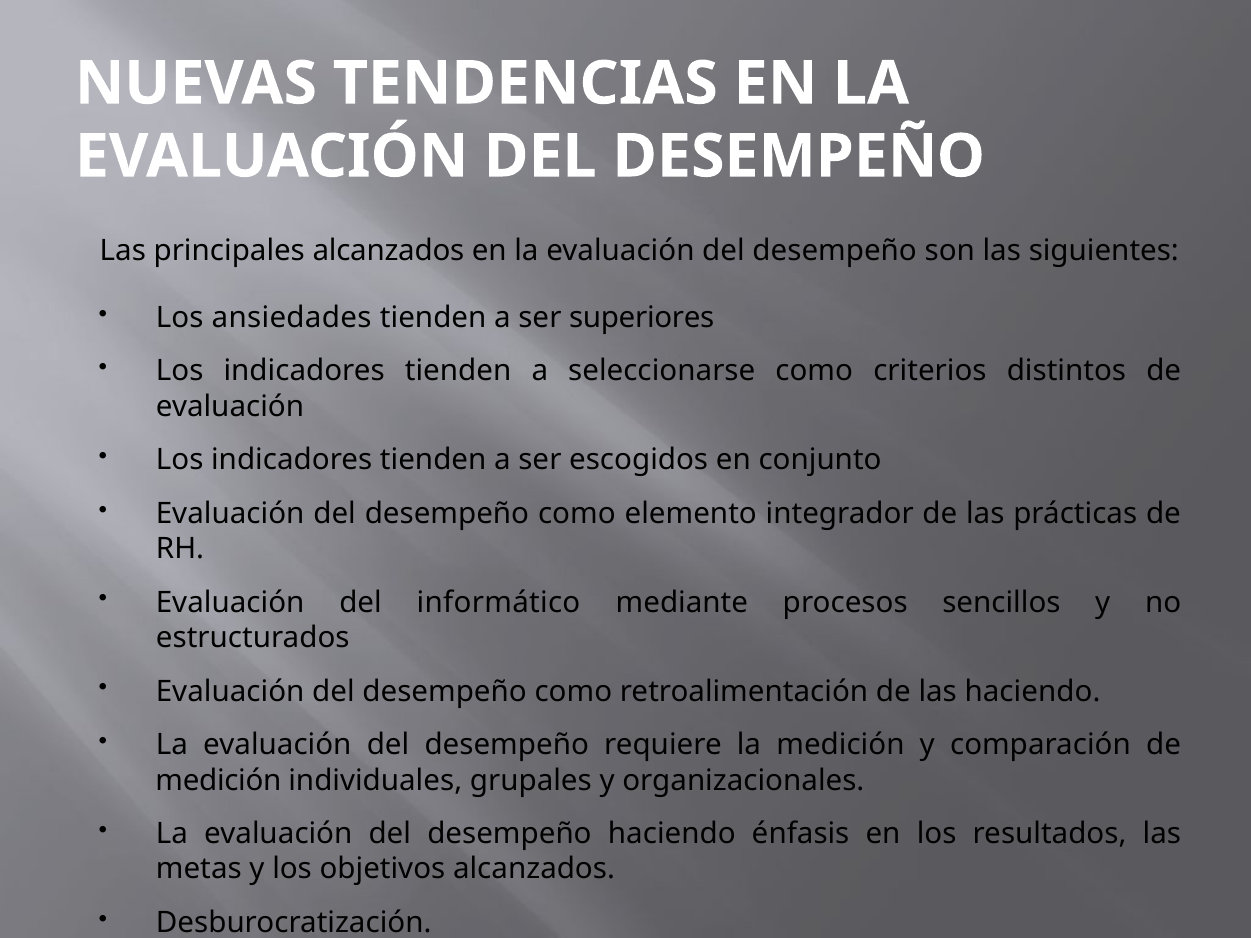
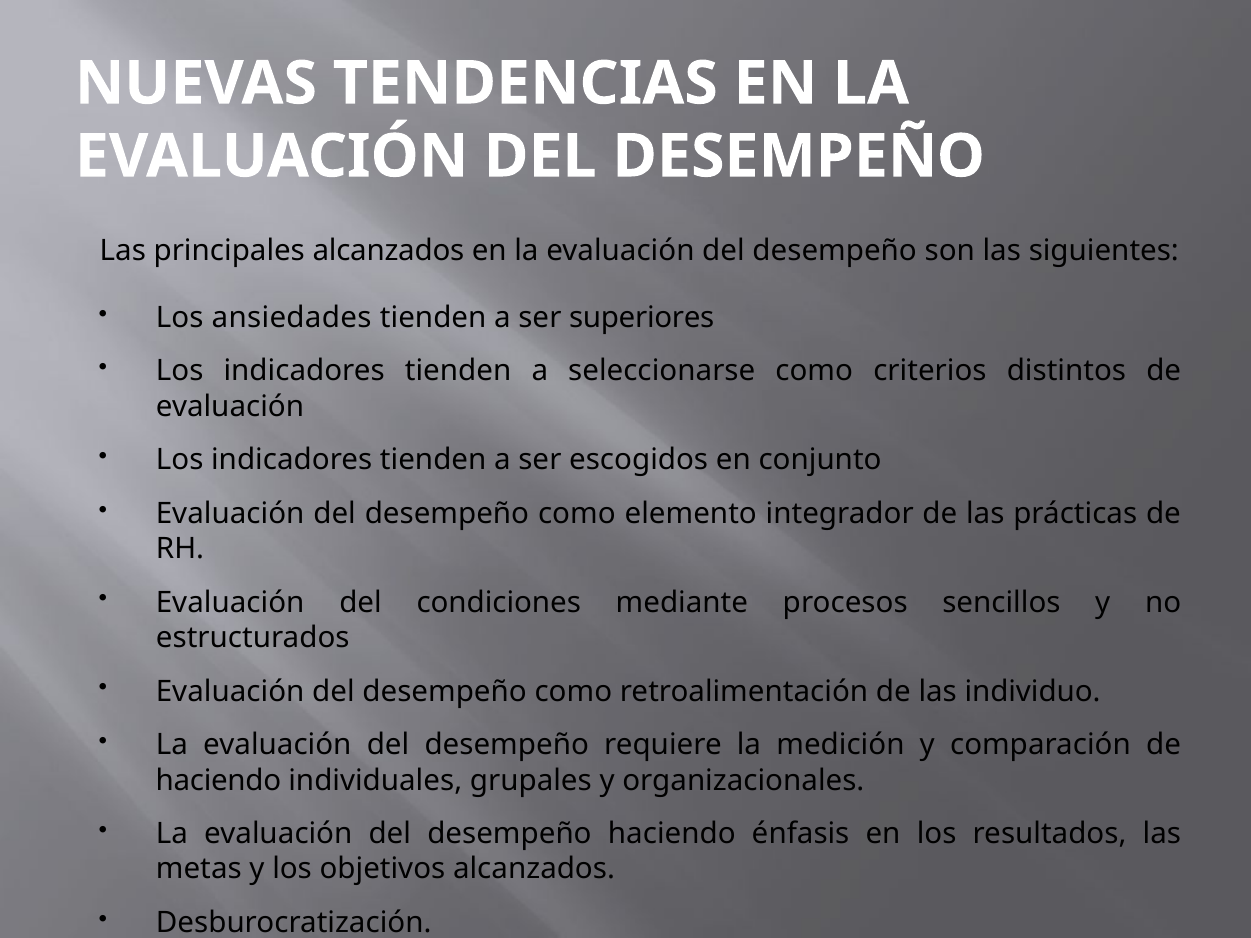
informático: informático -> condiciones
las haciendo: haciendo -> individuo
medición at (218, 780): medición -> haciendo
